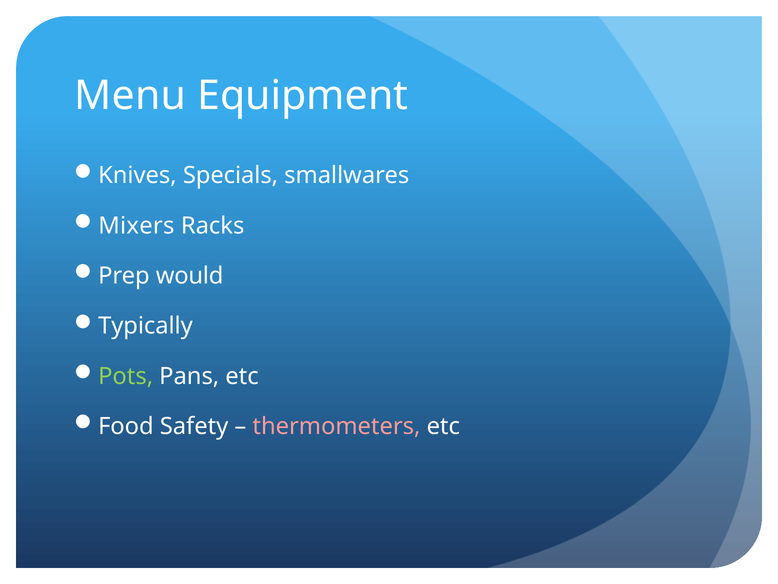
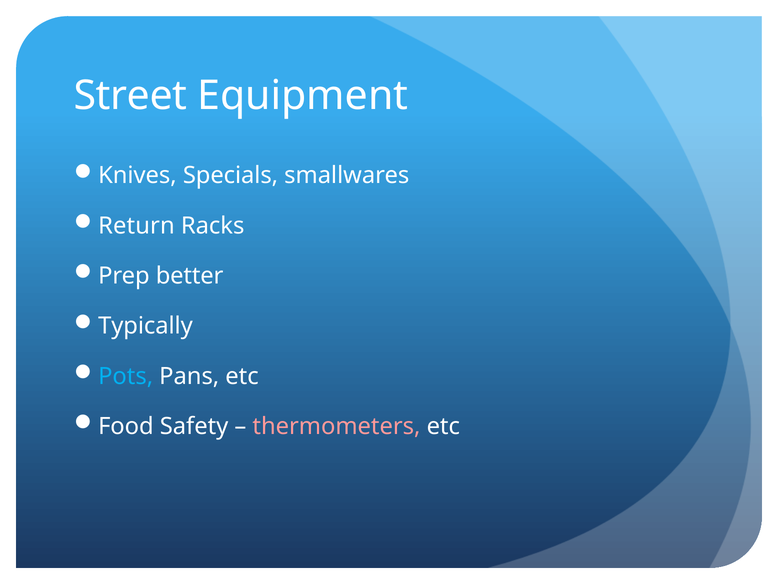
Menu: Menu -> Street
Mixers: Mixers -> Return
would: would -> better
Pots colour: light green -> light blue
